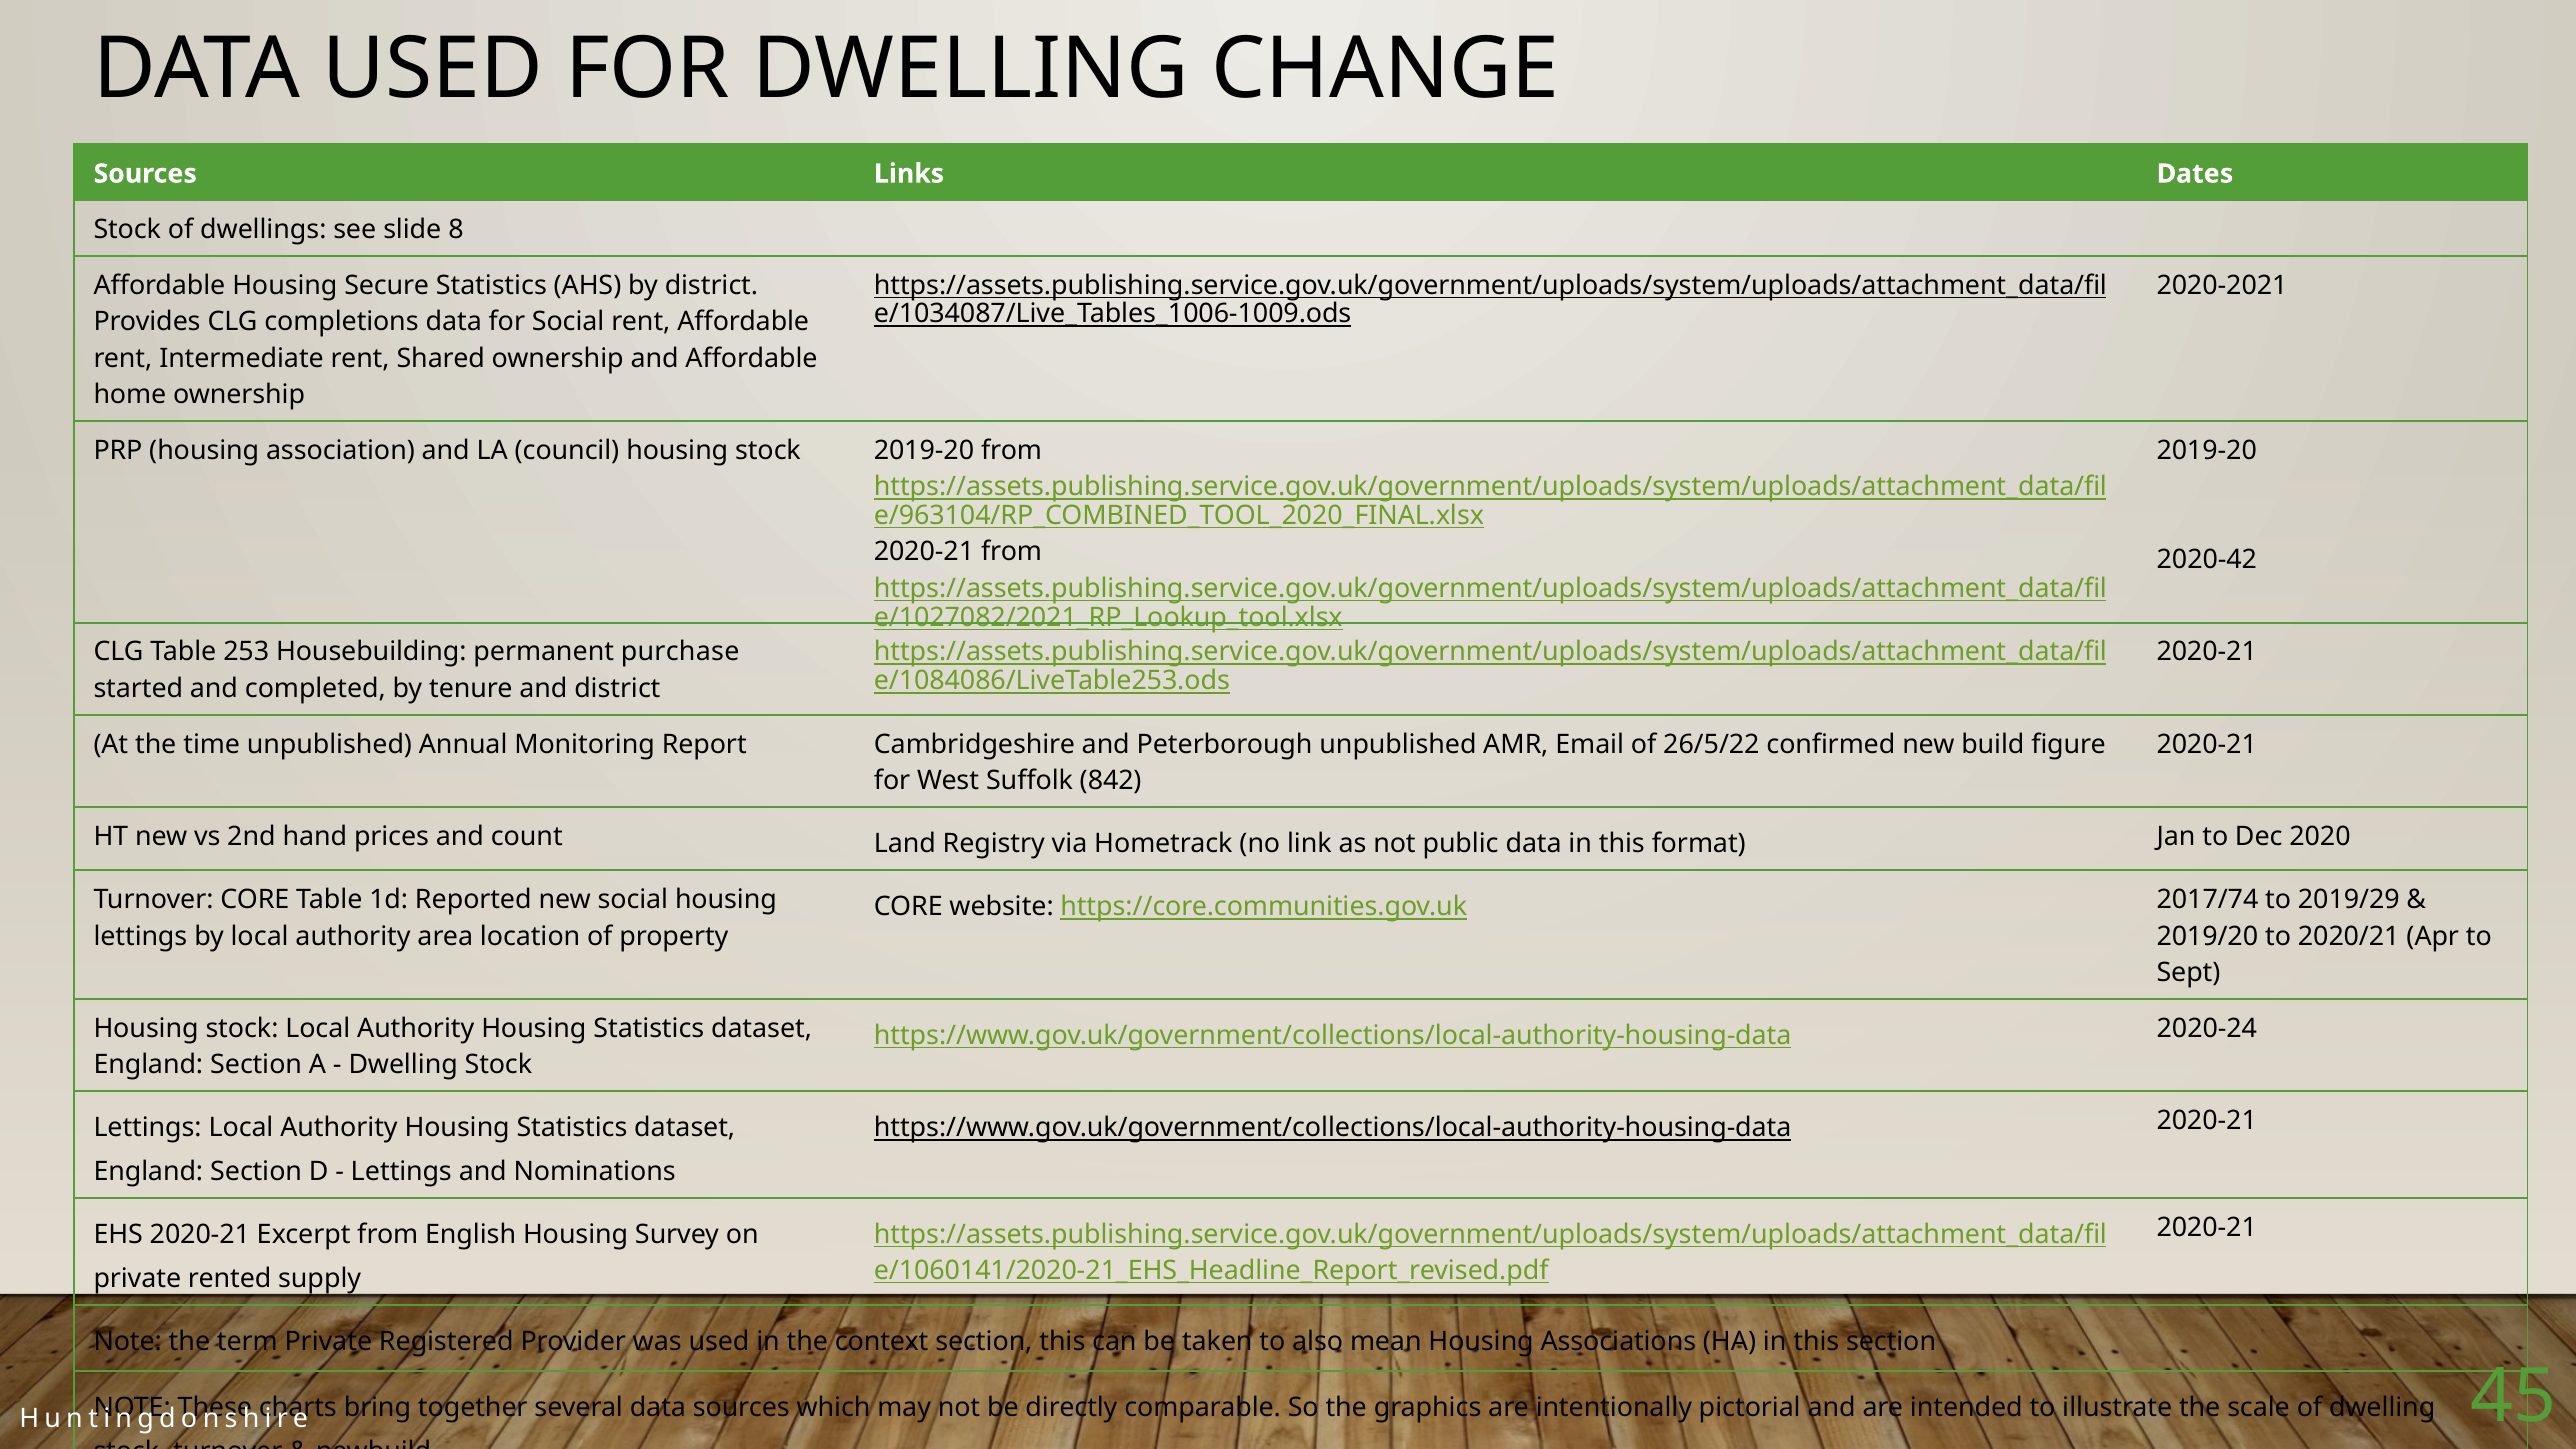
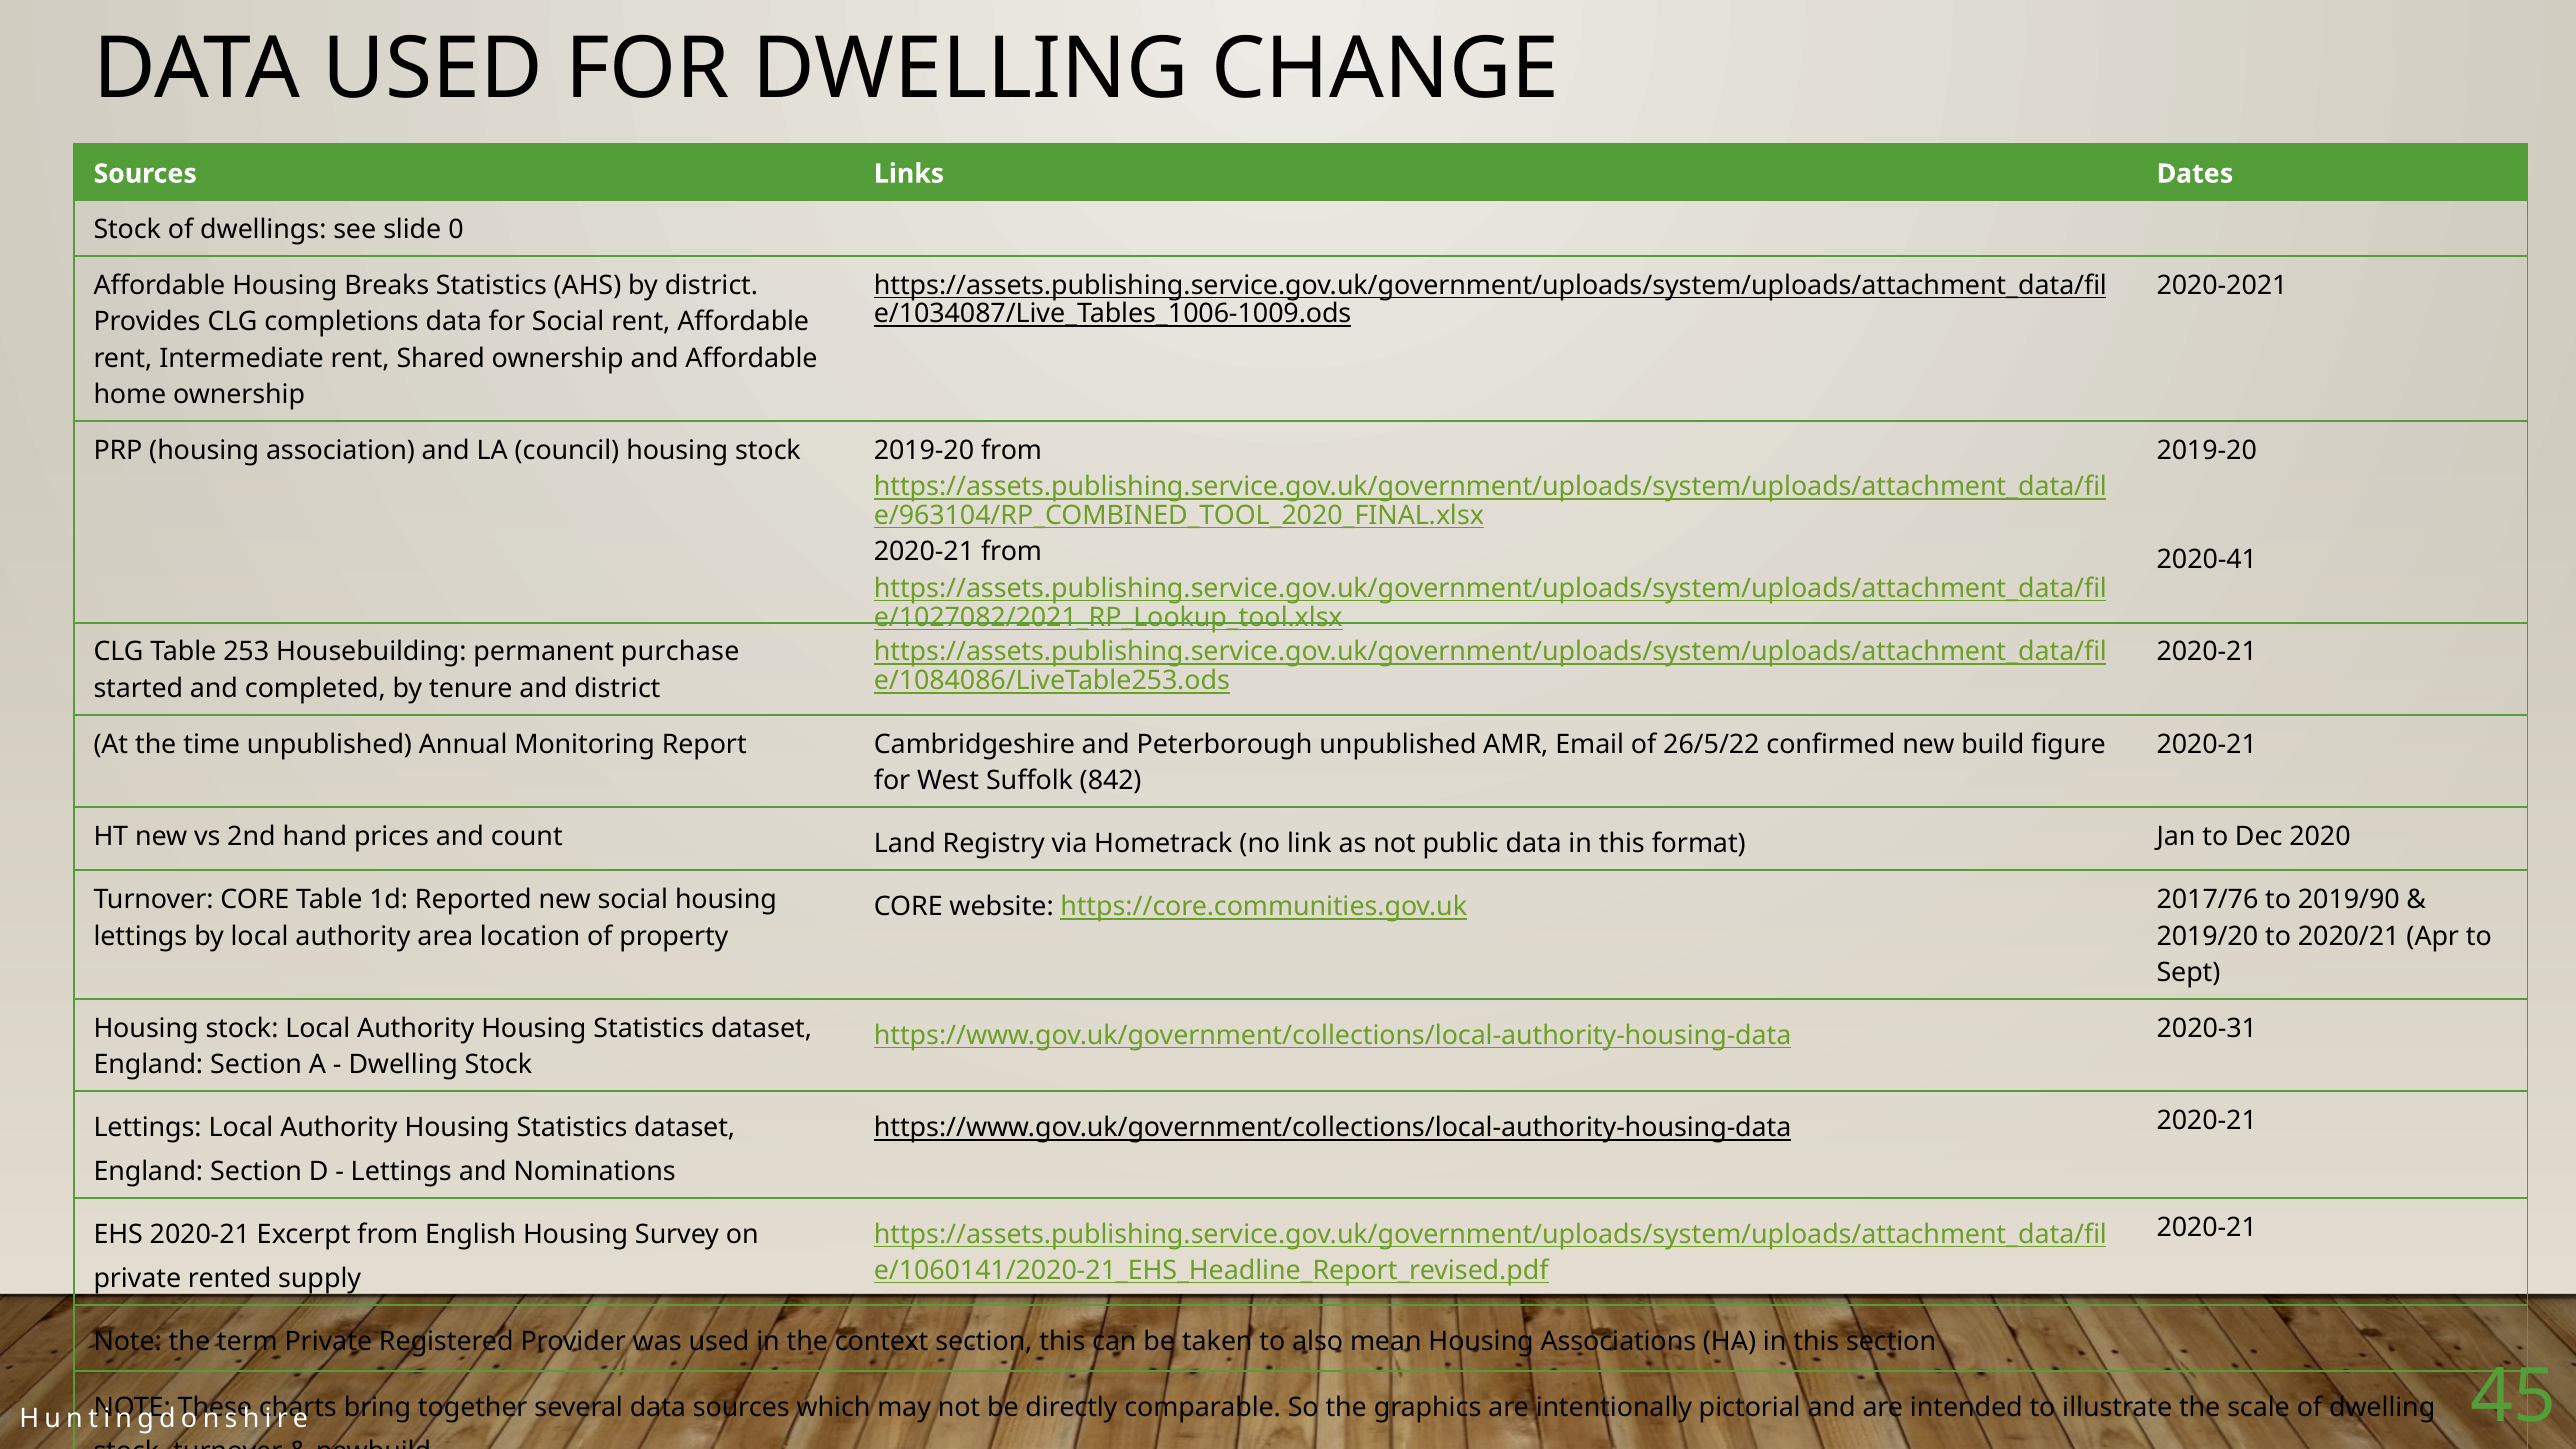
8: 8 -> 0
Secure: Secure -> Breaks
2020-42: 2020-42 -> 2020-41
2017/74: 2017/74 -> 2017/76
2019/29: 2019/29 -> 2019/90
2020-24: 2020-24 -> 2020-31
